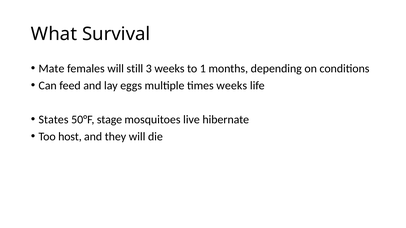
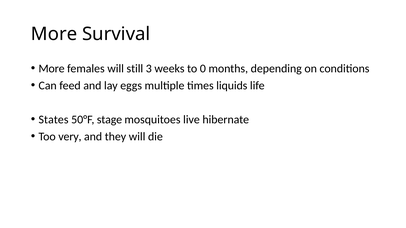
What at (54, 34): What -> More
Mate at (51, 69): Mate -> More
1: 1 -> 0
times weeks: weeks -> liquids
host: host -> very
